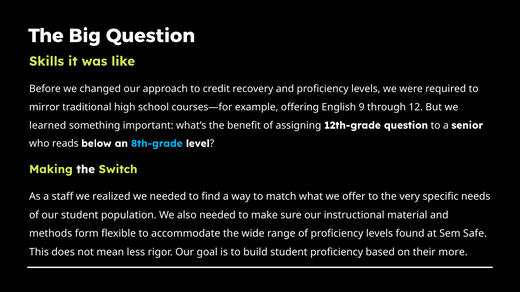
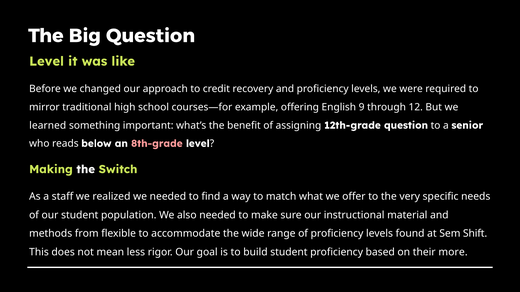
Skills at (47, 61): Skills -> Level
8th-grade colour: light blue -> pink
form: form -> from
Safe: Safe -> Shift
